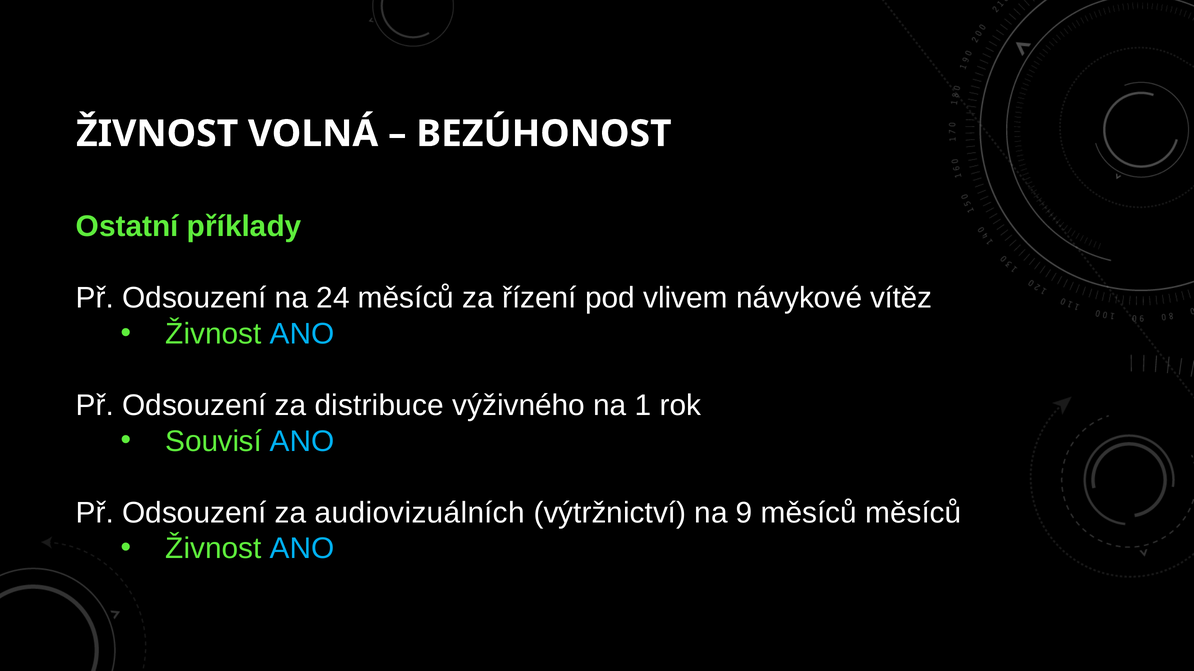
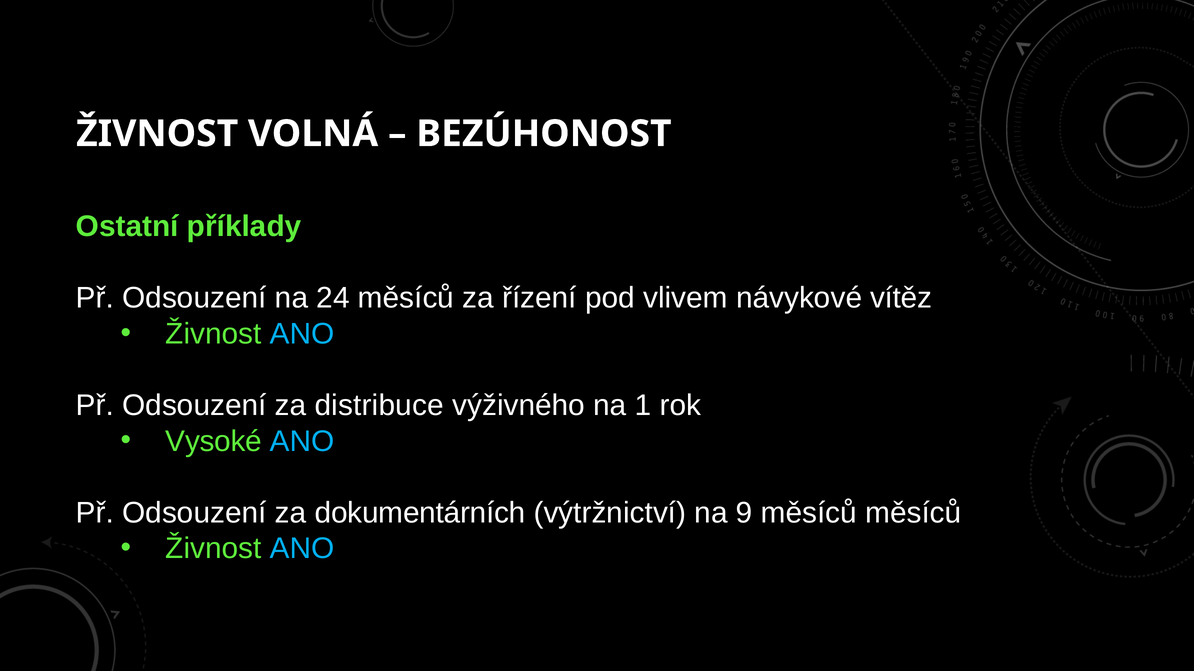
Souvisí: Souvisí -> Vysoké
audiovizuálních: audiovizuálních -> dokumentárních
